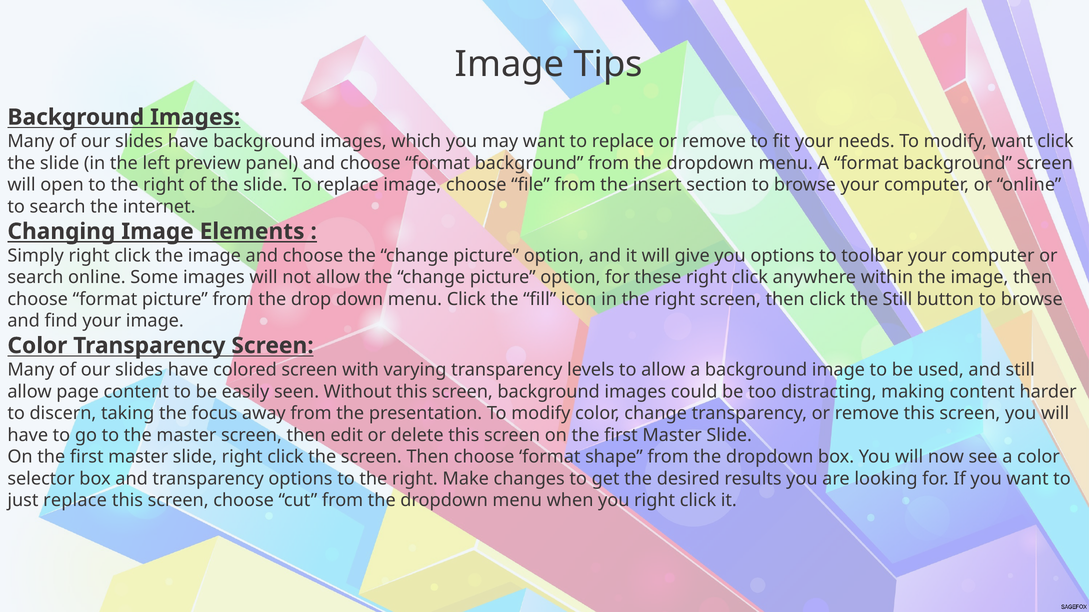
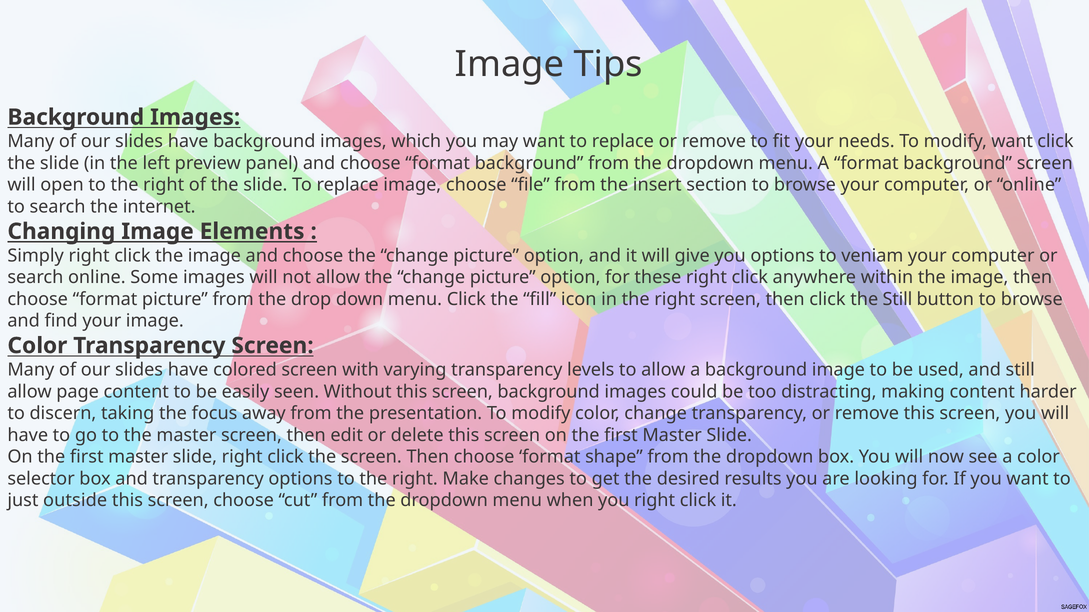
toolbar: toolbar -> veniam
just replace: replace -> outside
